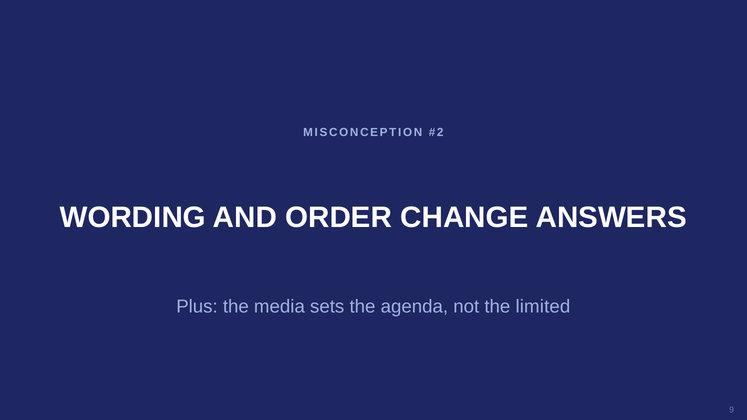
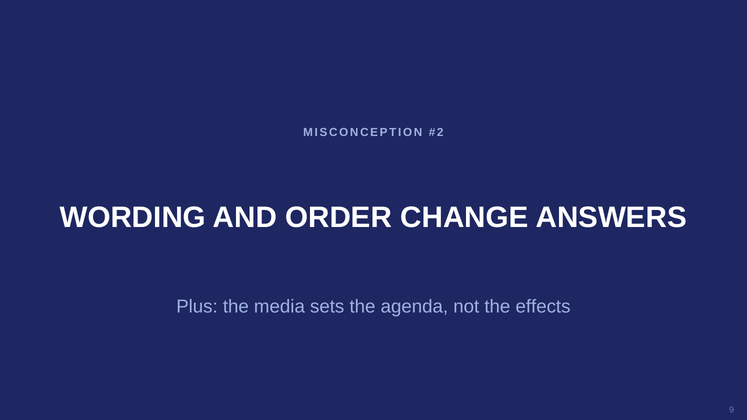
limited: limited -> effects
